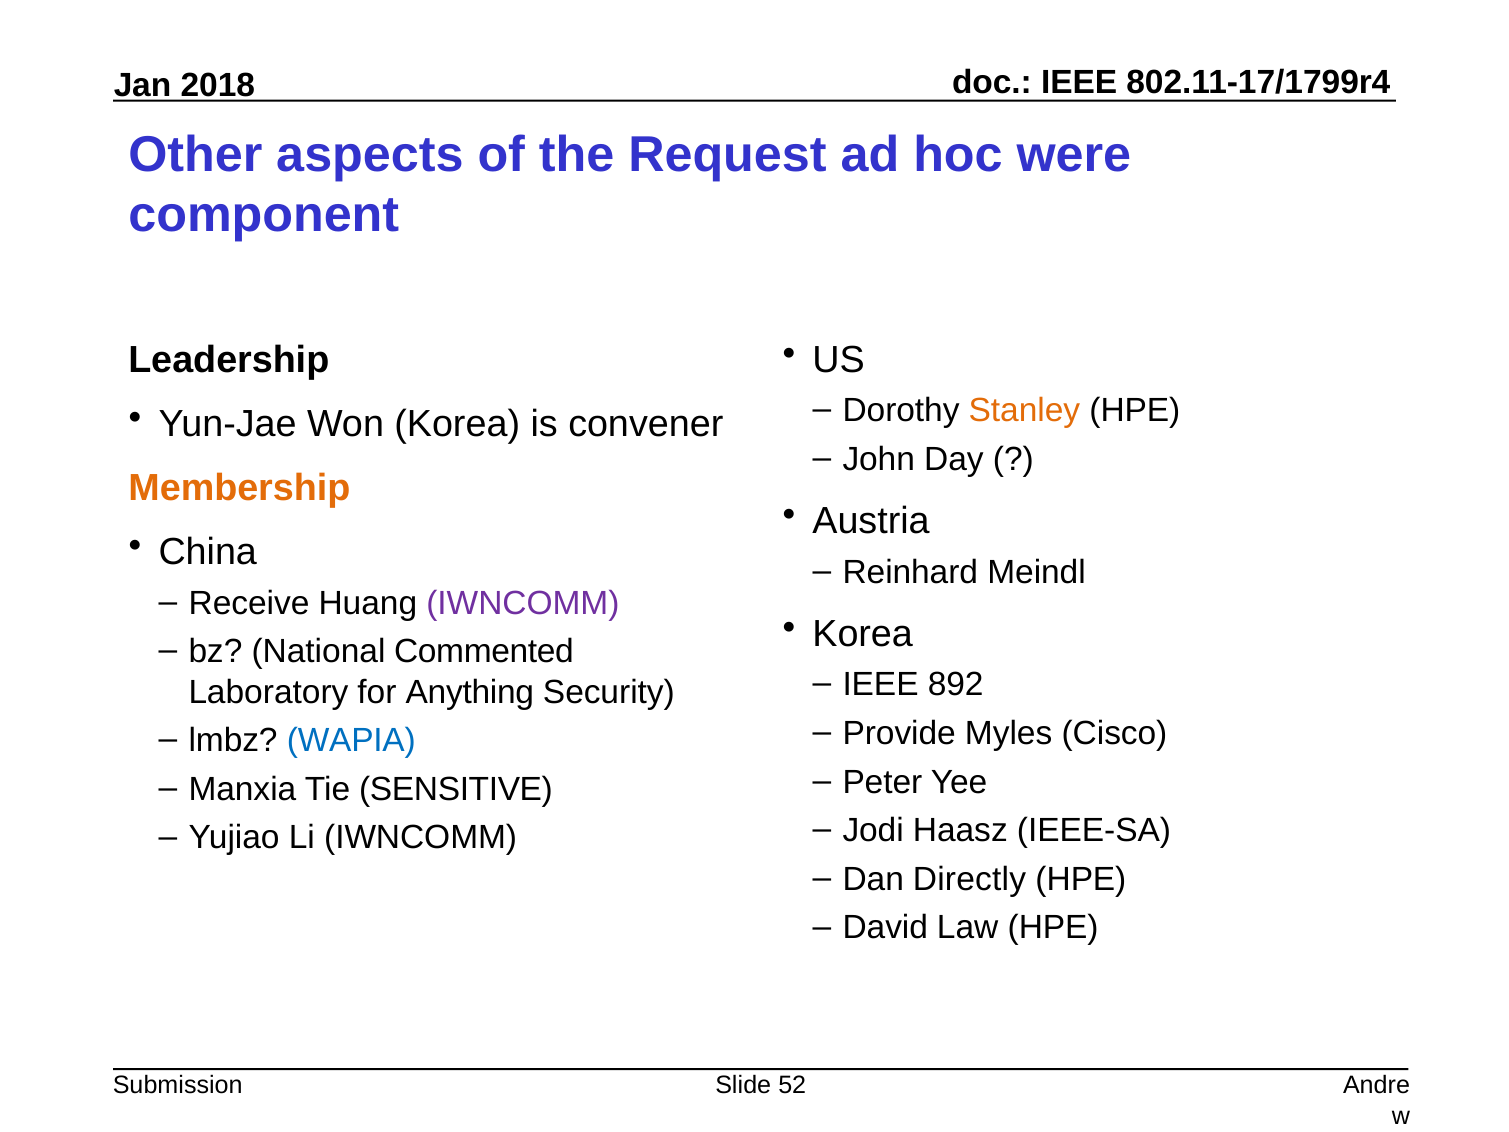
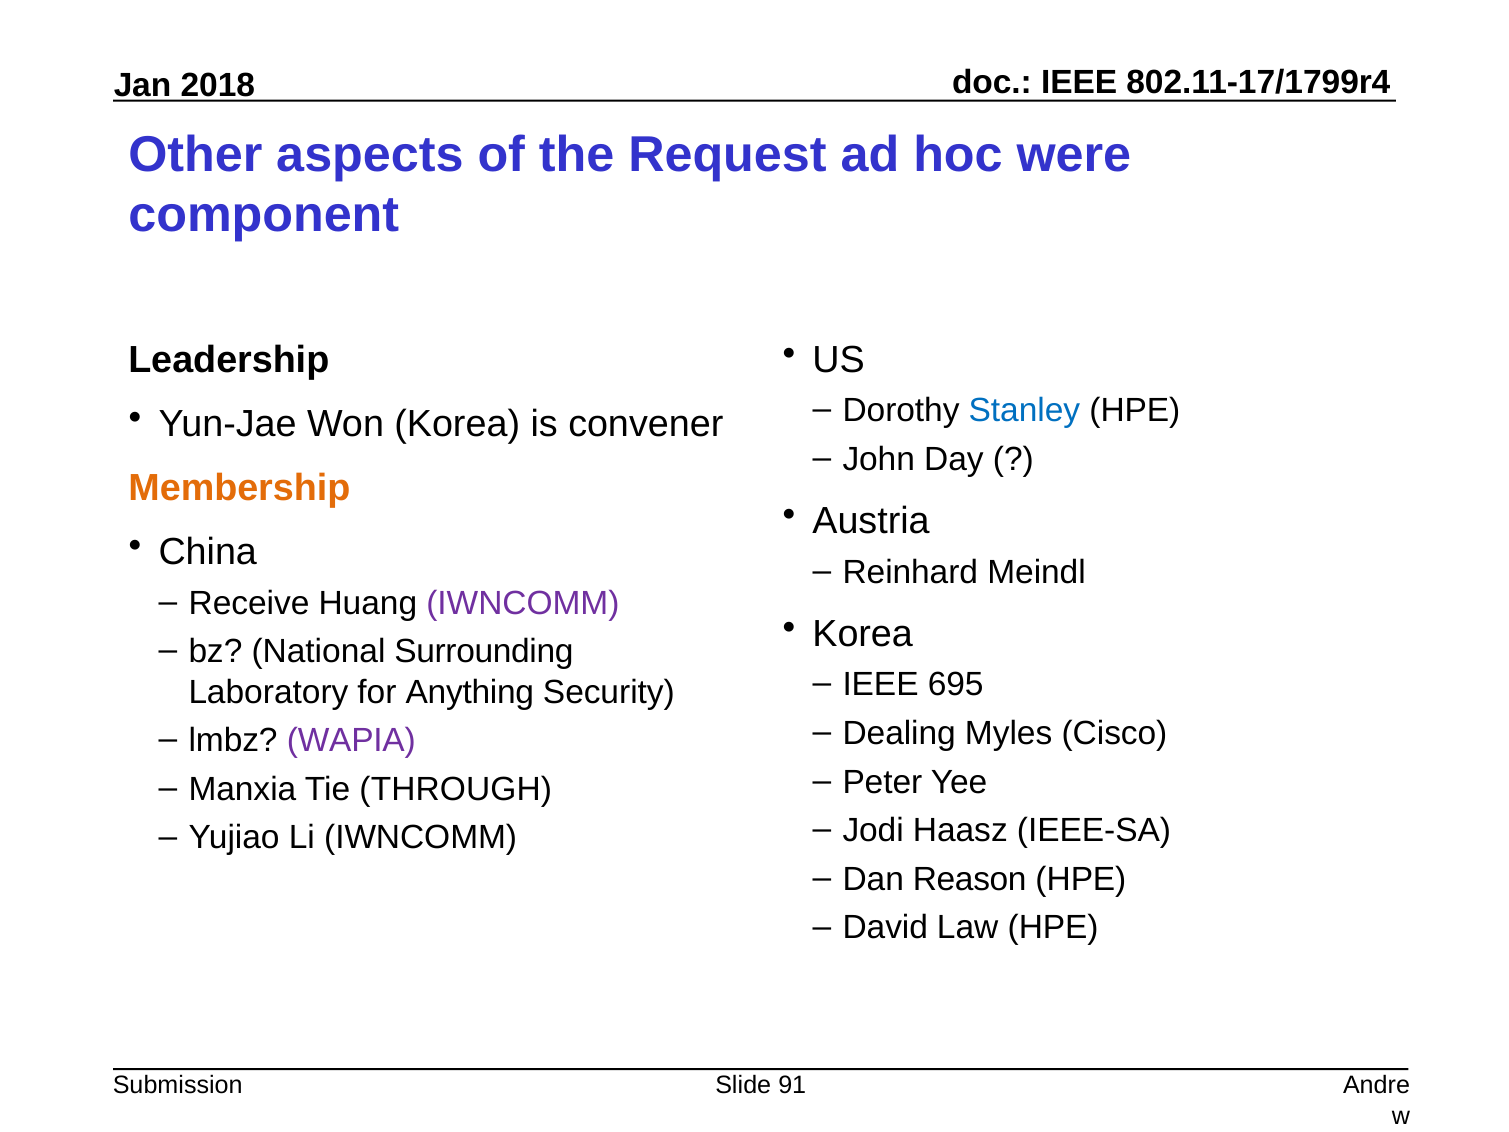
Stanley colour: orange -> blue
Commented: Commented -> Surrounding
892: 892 -> 695
Provide: Provide -> Dealing
WAPIA colour: blue -> purple
SENSITIVE: SENSITIVE -> THROUGH
Directly: Directly -> Reason
52: 52 -> 91
